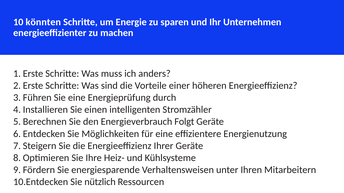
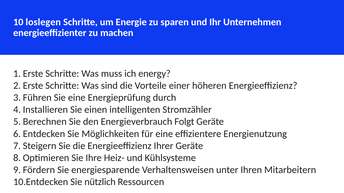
könnten: könnten -> loslegen
anders: anders -> energy
